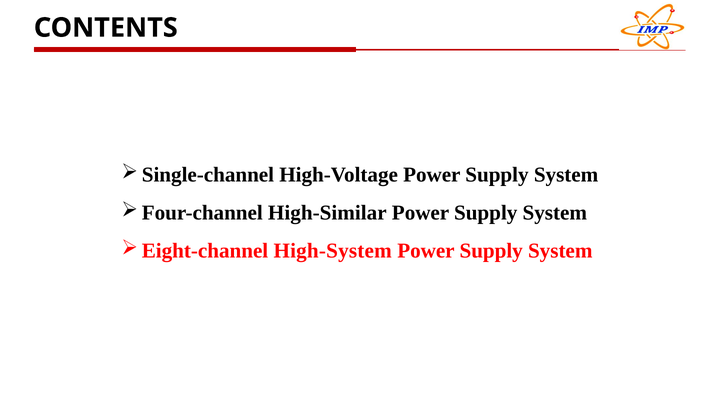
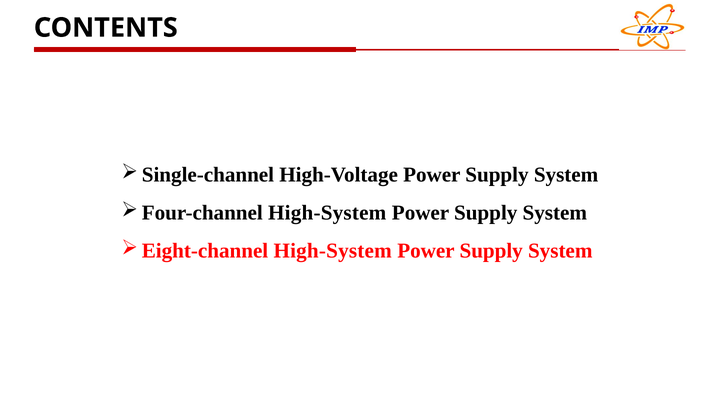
High-Similar at (327, 213): High-Similar -> High-System
